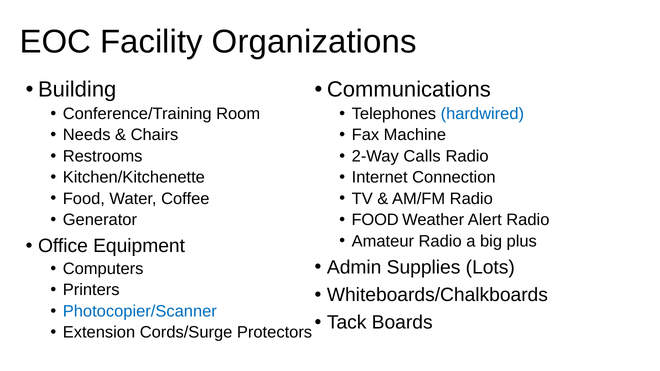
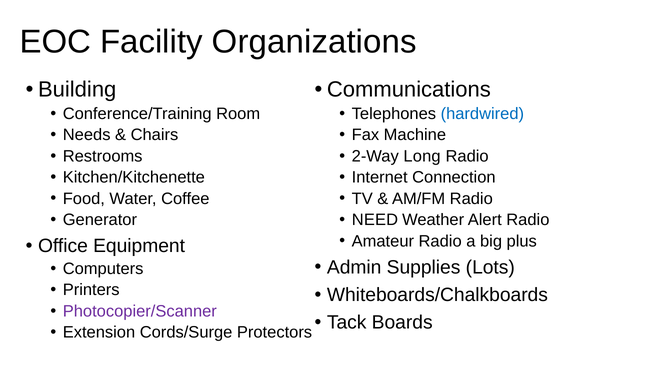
Calls: Calls -> Long
FOOD at (375, 220): FOOD -> NEED
Photocopier/Scanner colour: blue -> purple
